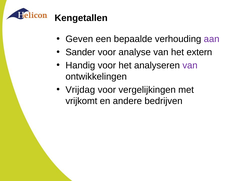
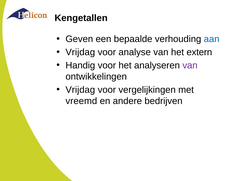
aan colour: purple -> blue
Sander at (80, 52): Sander -> Vrijdag
vrijkomt: vrijkomt -> vreemd
